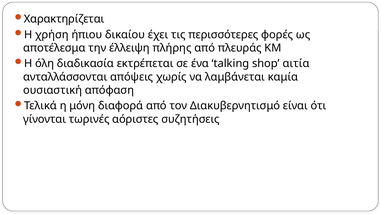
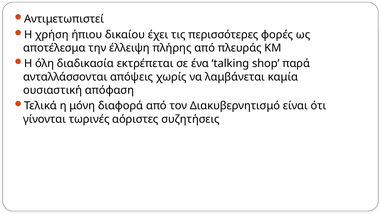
Χαρακτηρίζεται: Χαρακτηρίζεται -> Αντιμετωπιστεί
αιτία: αιτία -> παρά
